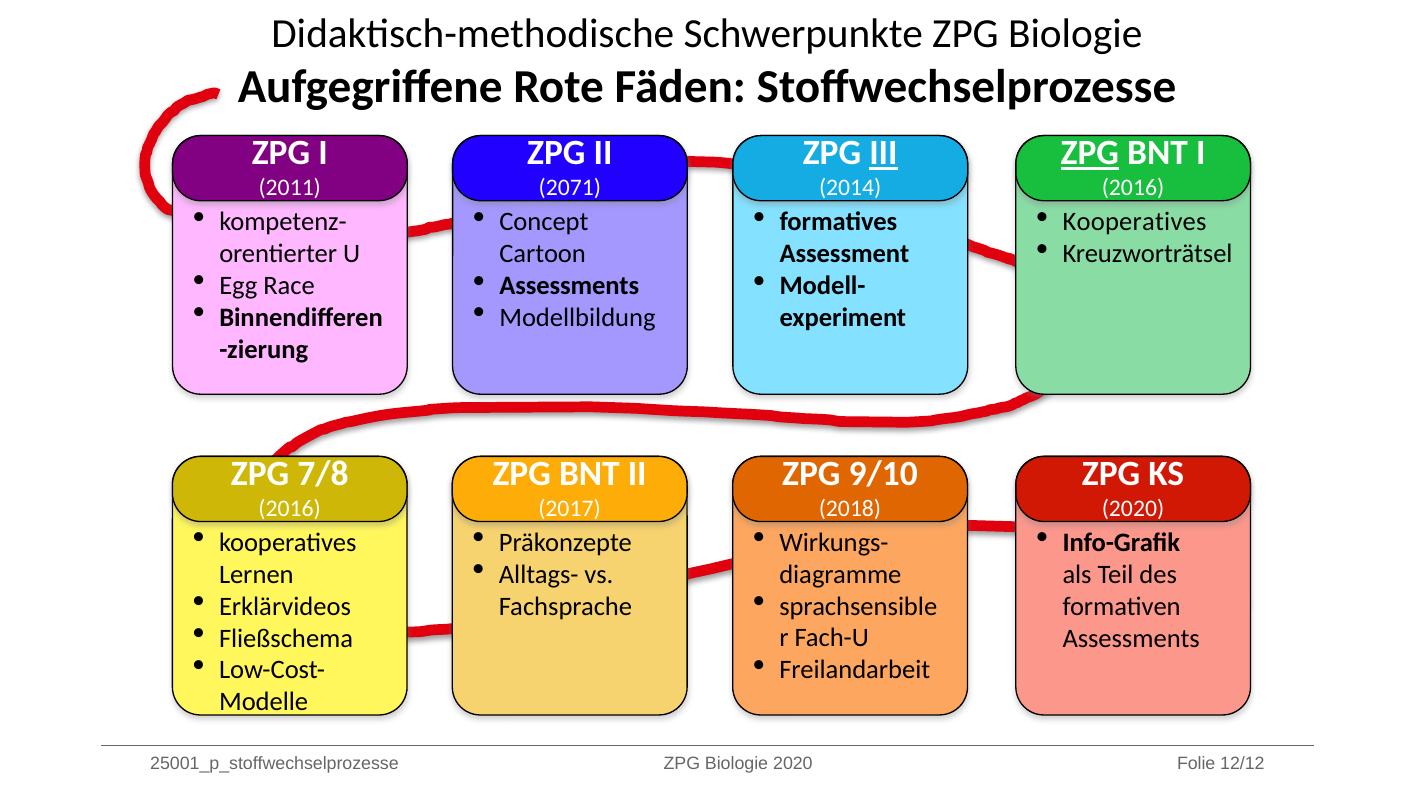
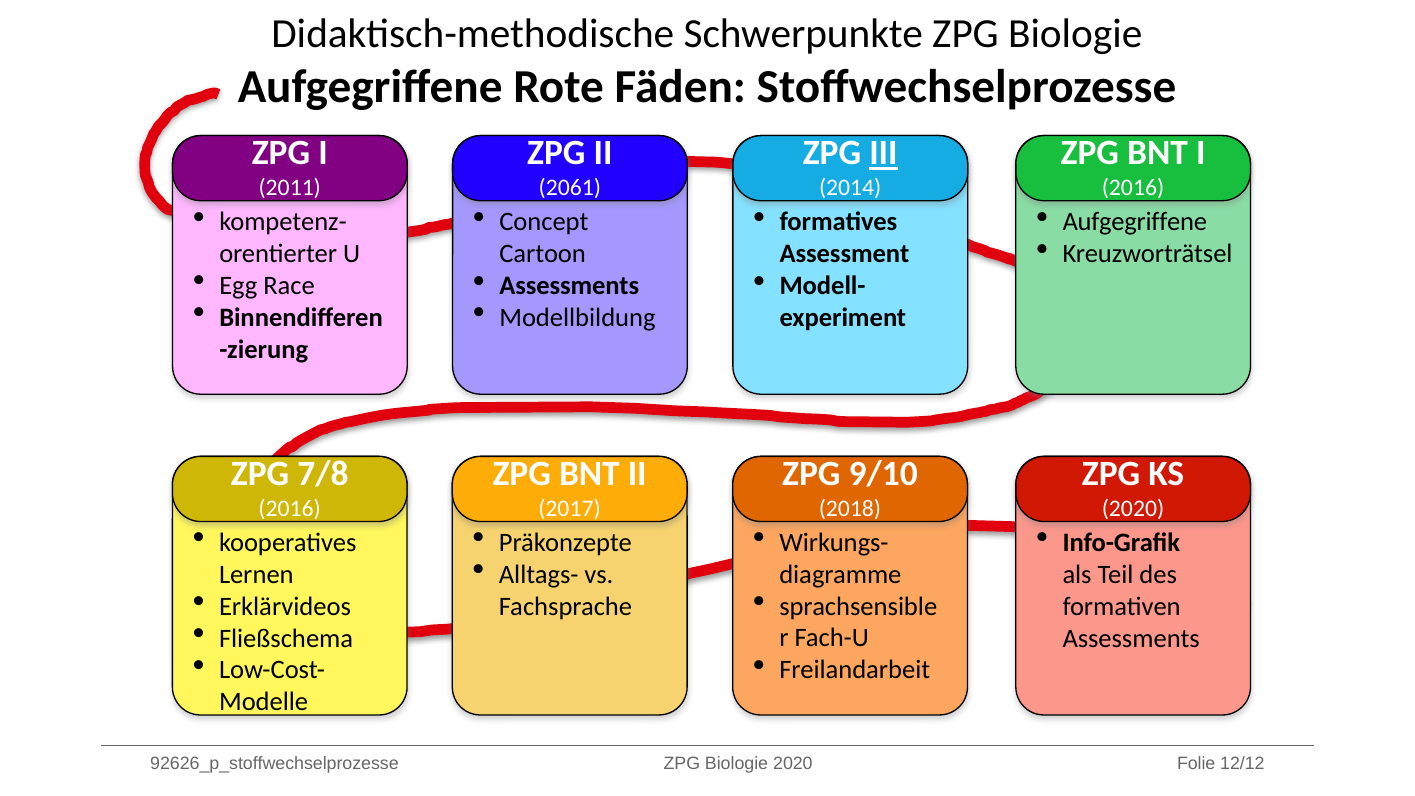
ZPG at (1090, 153) underline: present -> none
2071: 2071 -> 2061
Kooperatives at (1135, 222): Kooperatives -> Aufgegriffene
25001_p_stoffwechselprozesse: 25001_p_stoffwechselprozesse -> 92626_p_stoffwechselprozesse
